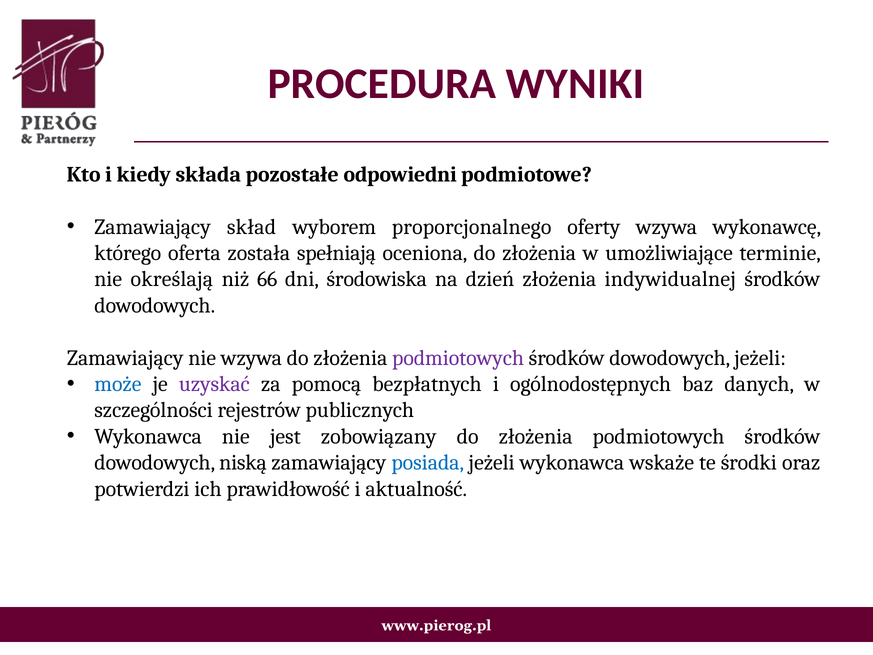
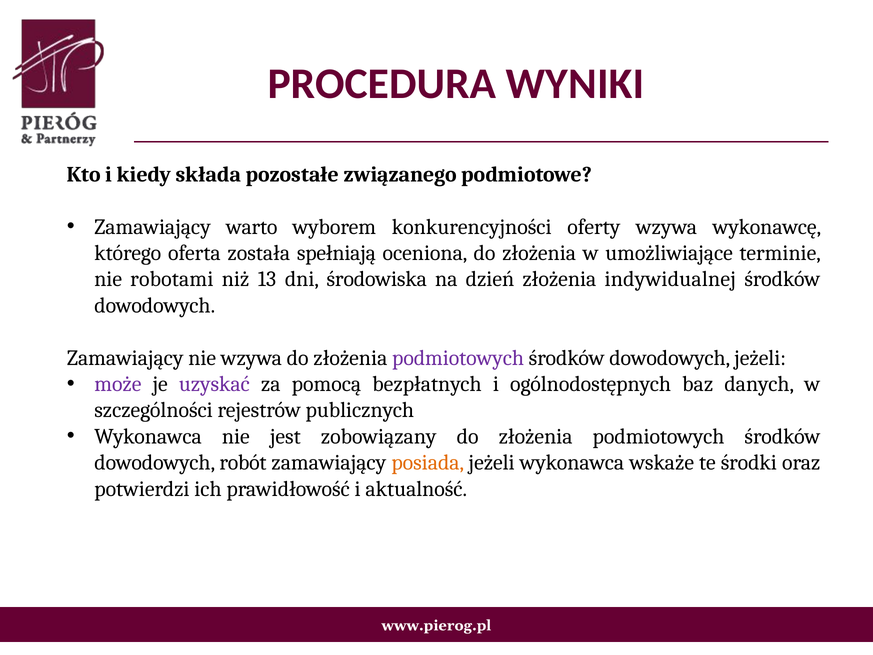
odpowiedni: odpowiedni -> związanego
skład: skład -> warto
proporcjonalnego: proporcjonalnego -> konkurencyjności
określają: określają -> robotami
66: 66 -> 13
może colour: blue -> purple
niską: niską -> robót
posiada colour: blue -> orange
